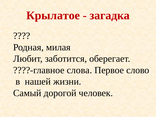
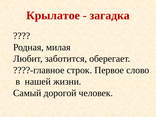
слова: слова -> строк
